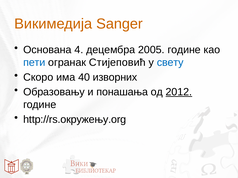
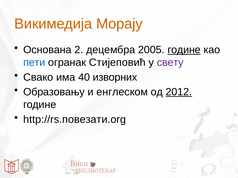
Sanger: Sanger -> Морају
4: 4 -> 2
године at (184, 50) underline: none -> present
свету colour: blue -> purple
Скоро: Скоро -> Свако
понашања: понашања -> енглеском
http://rs.окружењу.org: http://rs.окружењу.org -> http://rs.повезати.org
